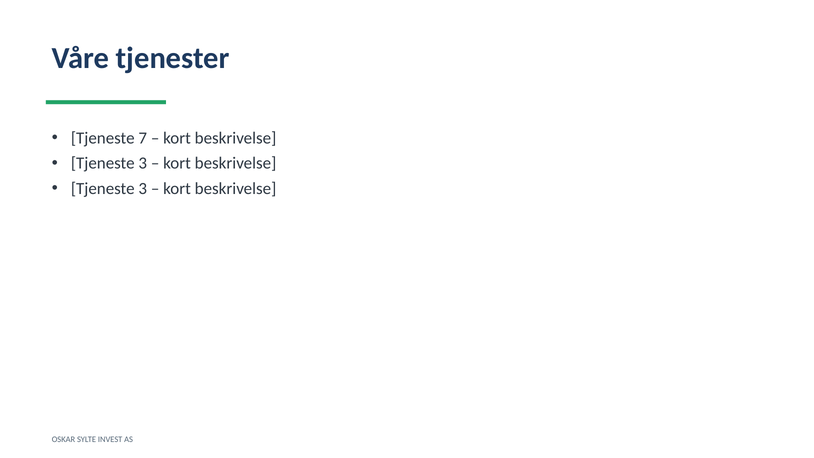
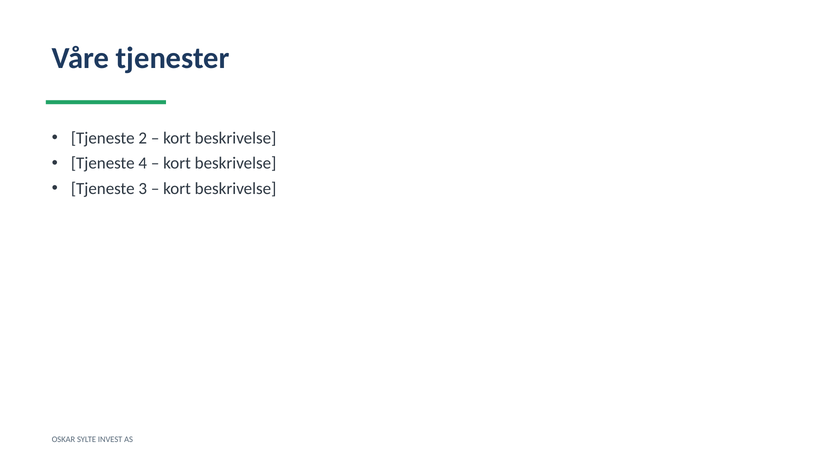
7: 7 -> 2
3 at (143, 163): 3 -> 4
